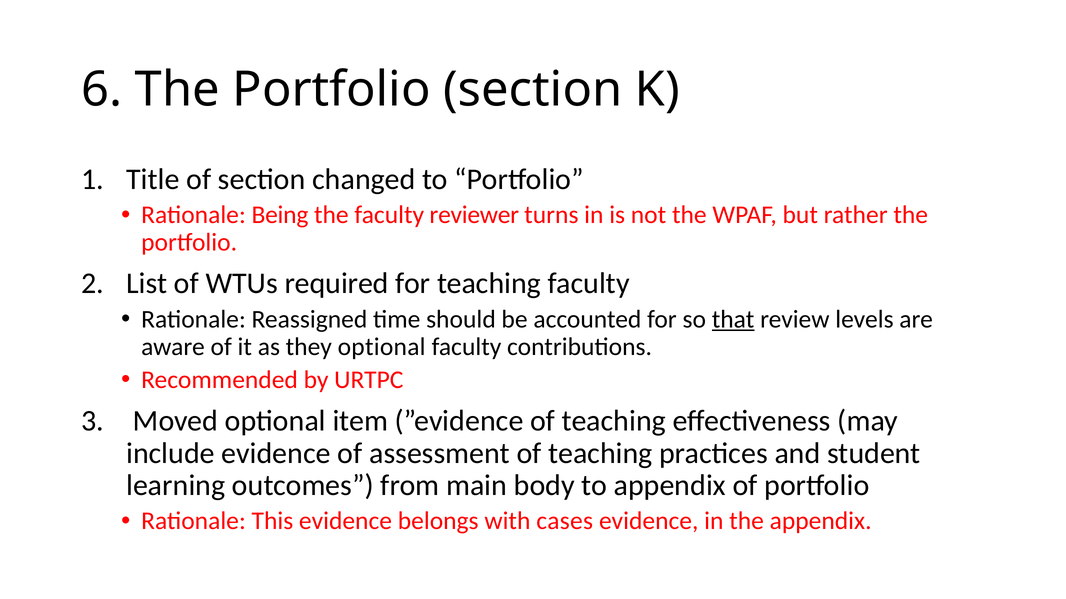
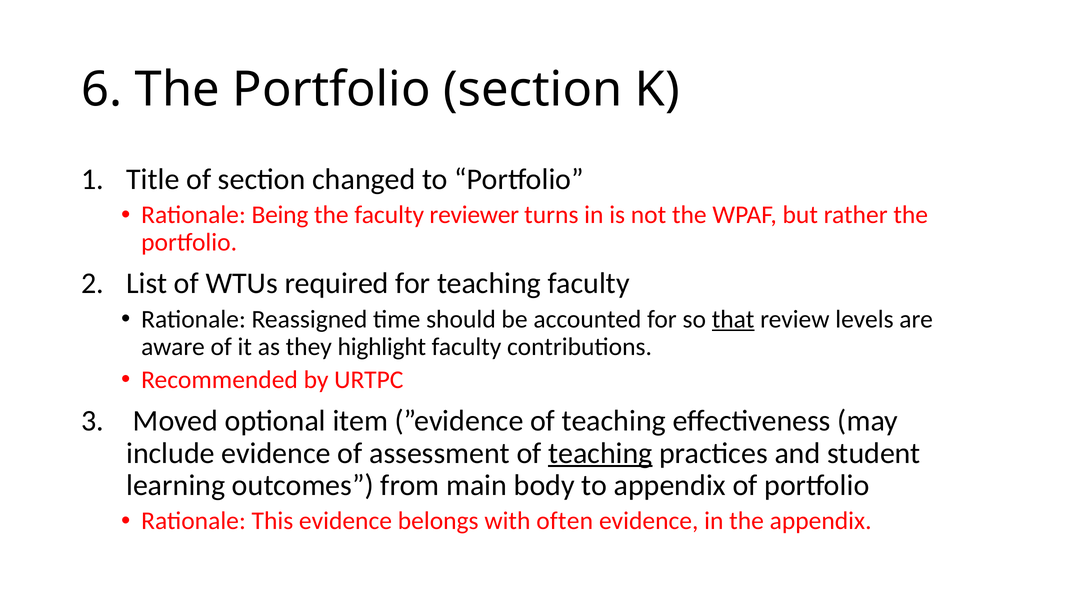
they optional: optional -> highlight
teaching at (600, 454) underline: none -> present
cases: cases -> often
